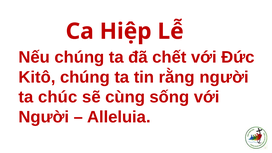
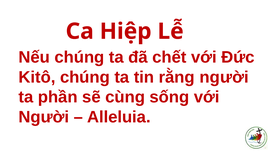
chúc: chúc -> phần
